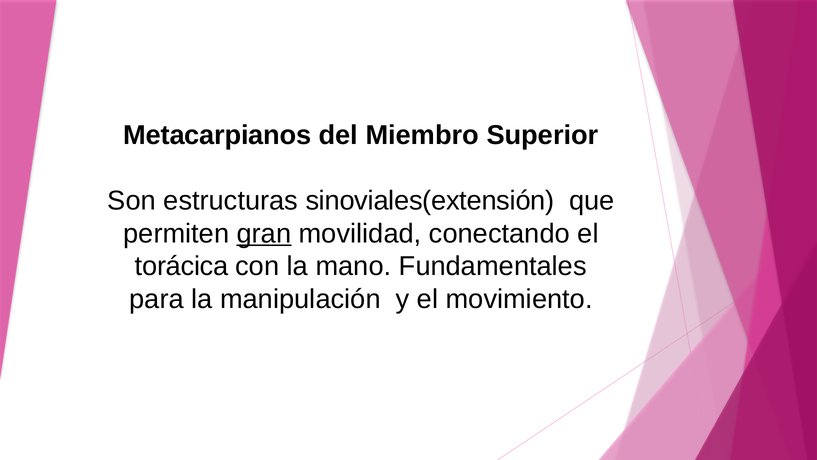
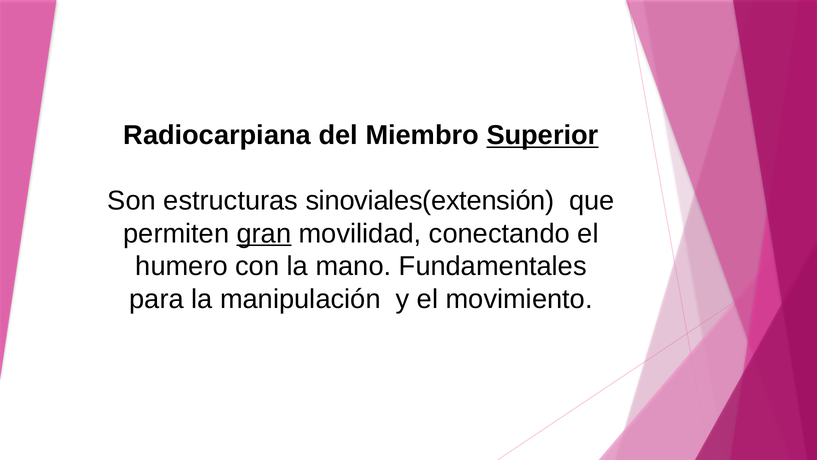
Metacarpianos: Metacarpianos -> Radiocarpiana
Superior underline: none -> present
torácica: torácica -> humero
